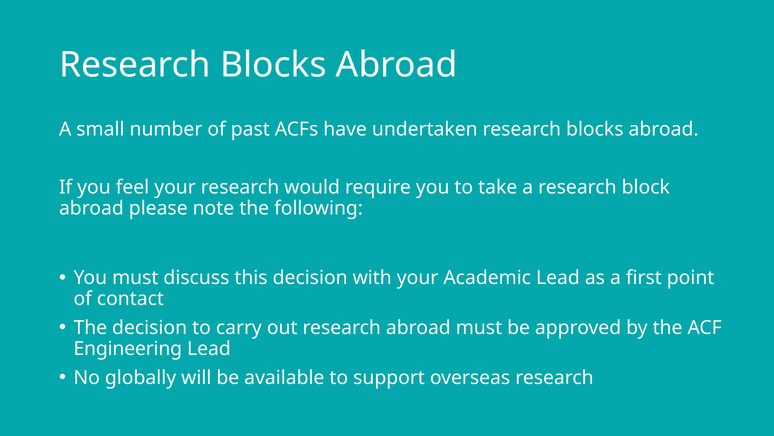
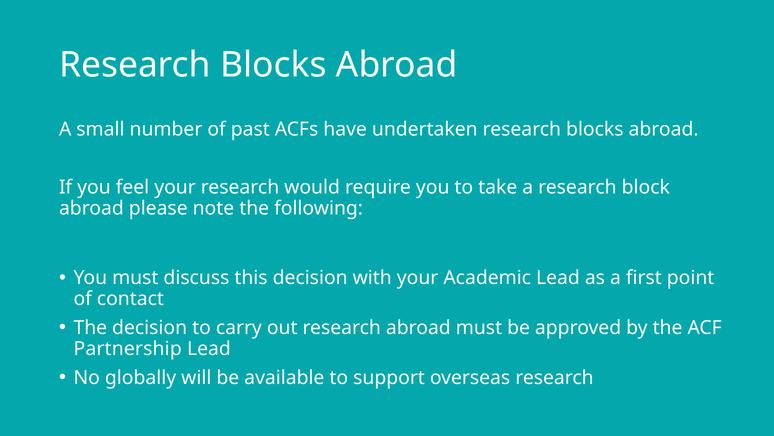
Engineering: Engineering -> Partnership
